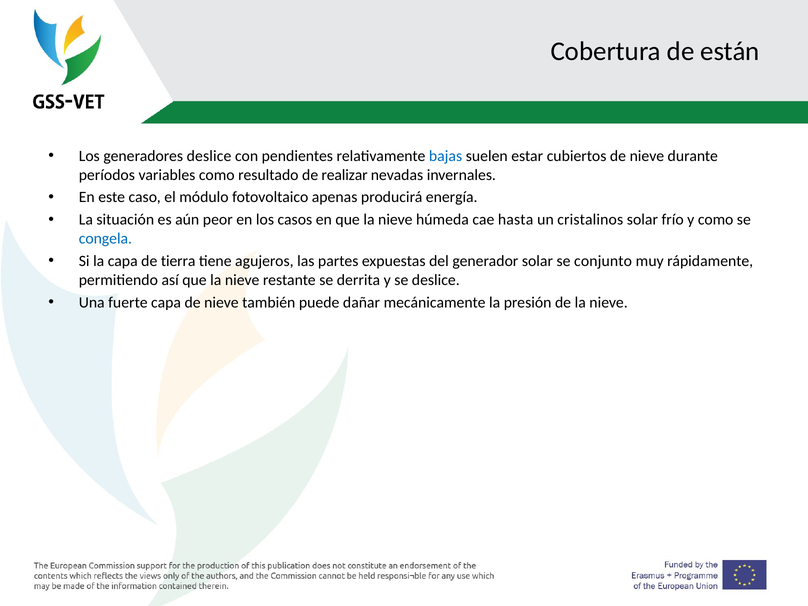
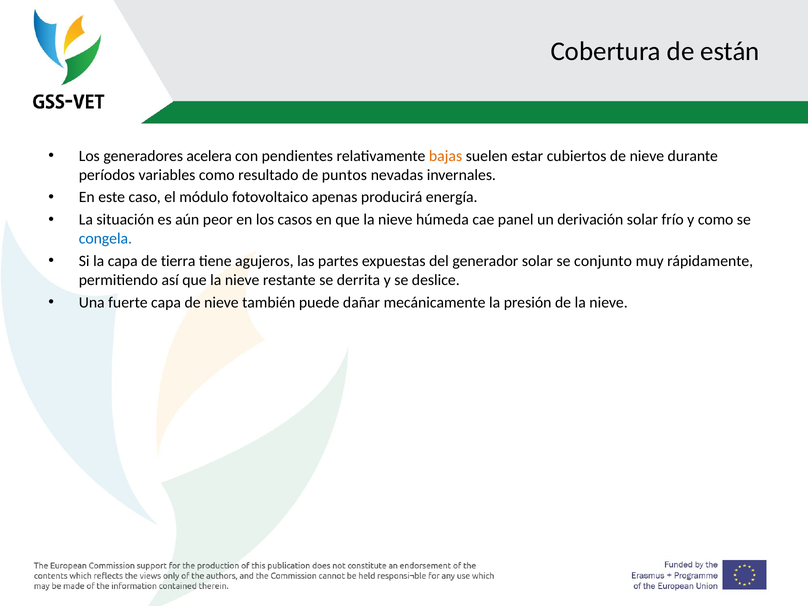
generadores deslice: deslice -> acelera
bajas colour: blue -> orange
realizar: realizar -> puntos
hasta: hasta -> panel
cristalinos: cristalinos -> derivación
